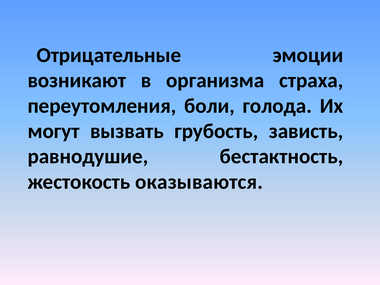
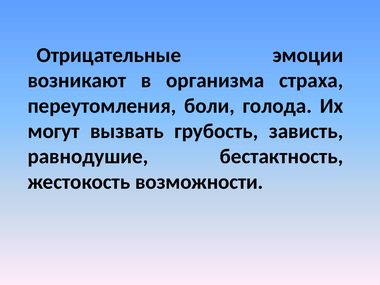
оказываются: оказываются -> возможности
